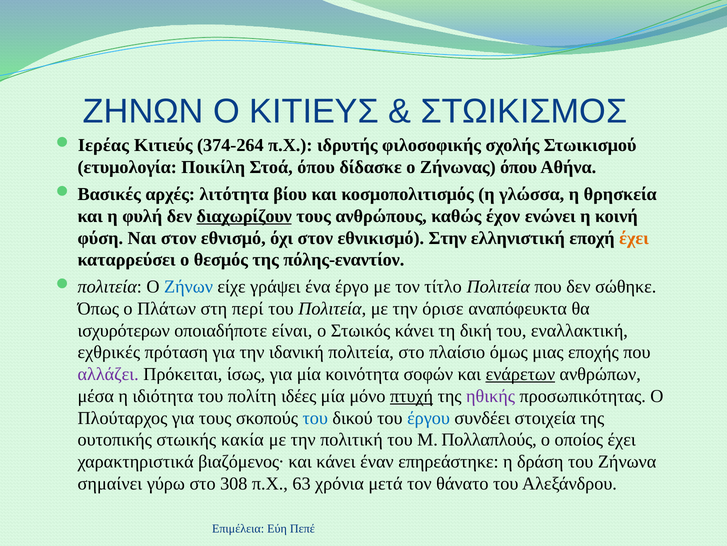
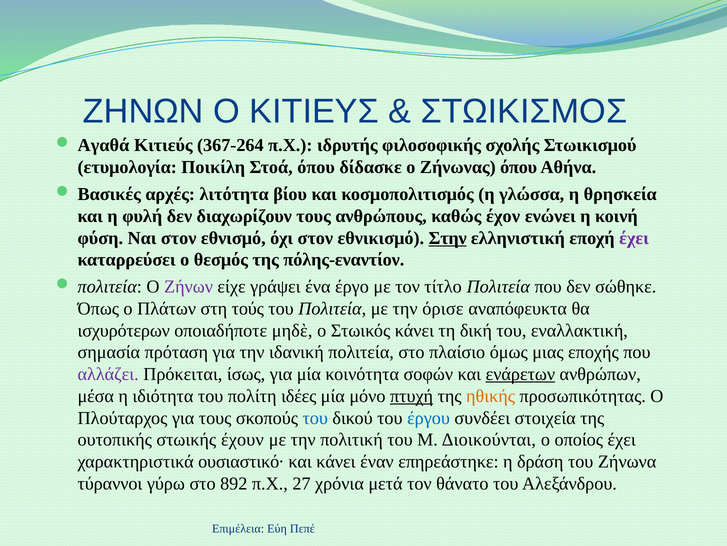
Ιερέας: Ιερέας -> Αγαθά
374-264: 374-264 -> 367-264
διαχωρίζουν underline: present -> none
Στην underline: none -> present
έχει at (634, 238) colour: orange -> purple
Ζήνων colour: blue -> purple
περί: περί -> τούς
είναι: είναι -> μηδὲ
εχθρικές: εχθρικές -> σημασία
ηθικής colour: purple -> orange
κακία: κακία -> έχουν
Πολλαπλούς: Πολλαπλούς -> Διοικούνται
βιαζόμενος·: βιαζόμενος· -> ουσιαστικό·
σημαίνει: σημαίνει -> τύραννοι
308: 308 -> 892
63: 63 -> 27
